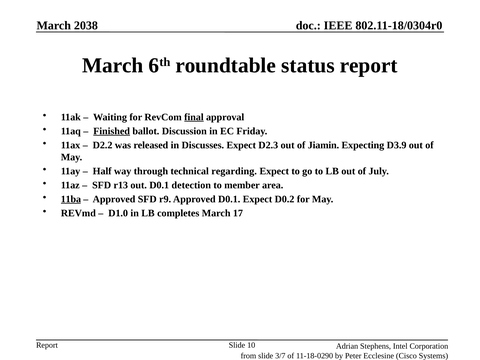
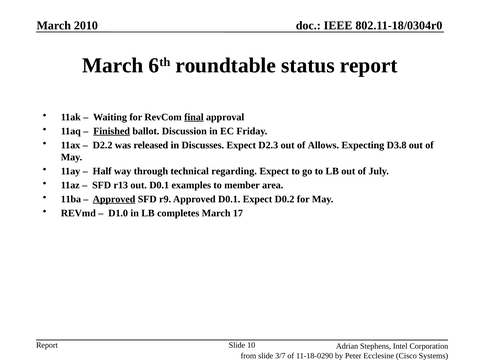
2038: 2038 -> 2010
Jiamin: Jiamin -> Allows
D3.9: D3.9 -> D3.8
detection: detection -> examples
11ba underline: present -> none
Approved at (114, 199) underline: none -> present
